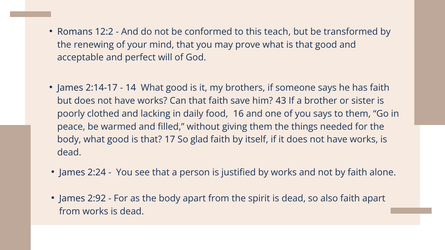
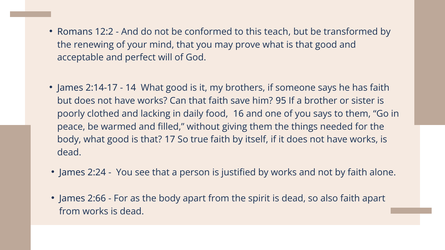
43: 43 -> 95
glad: glad -> true
2:92: 2:92 -> 2:66
